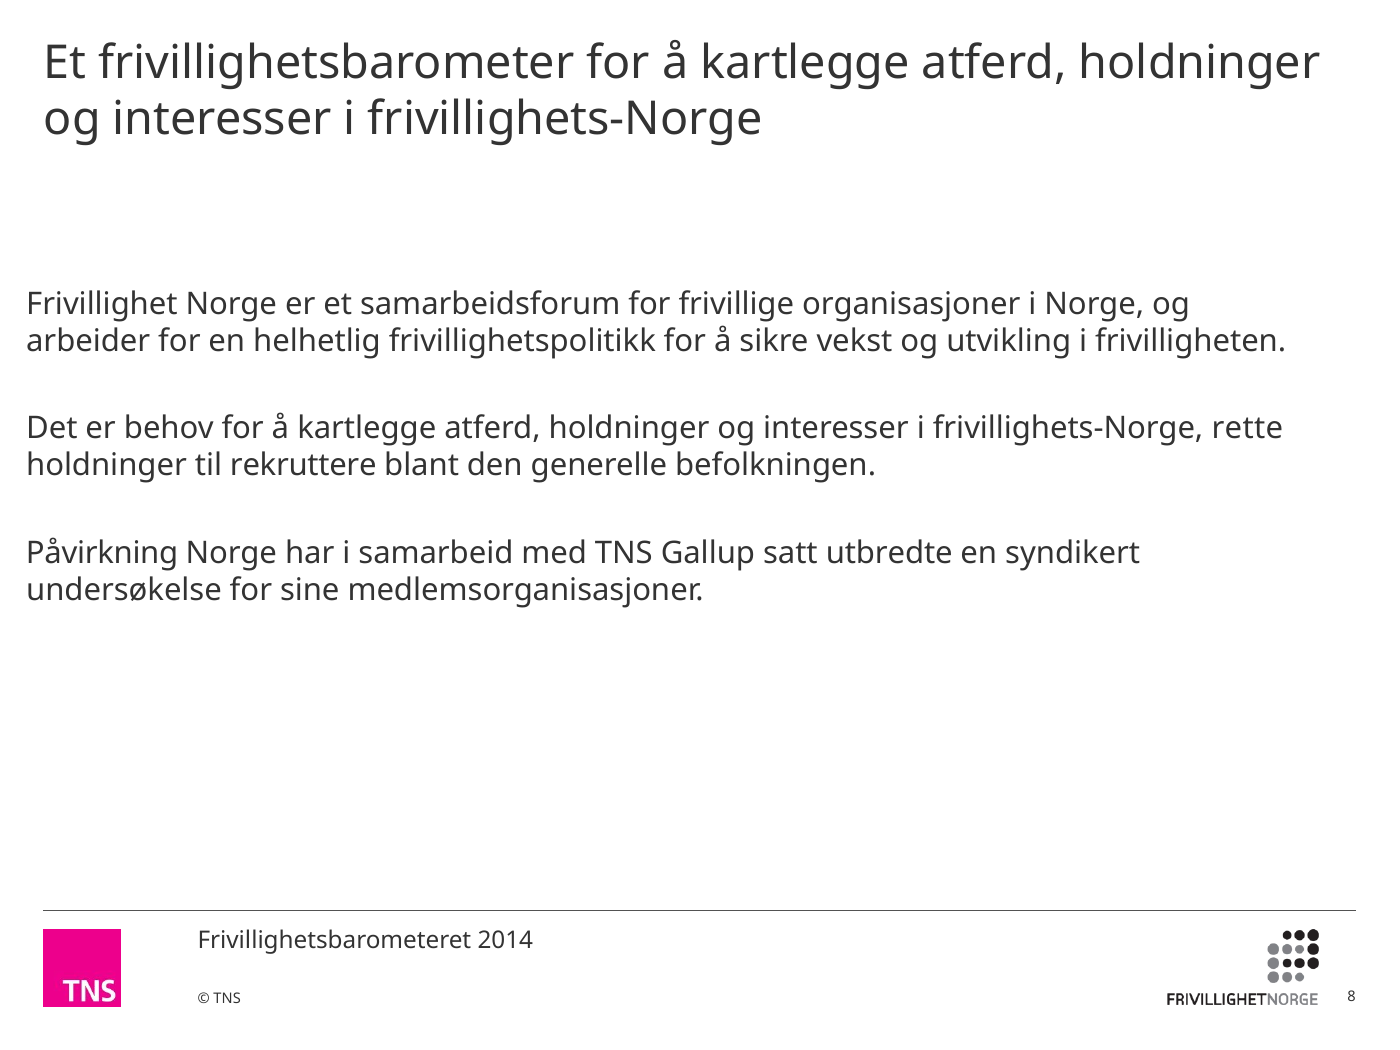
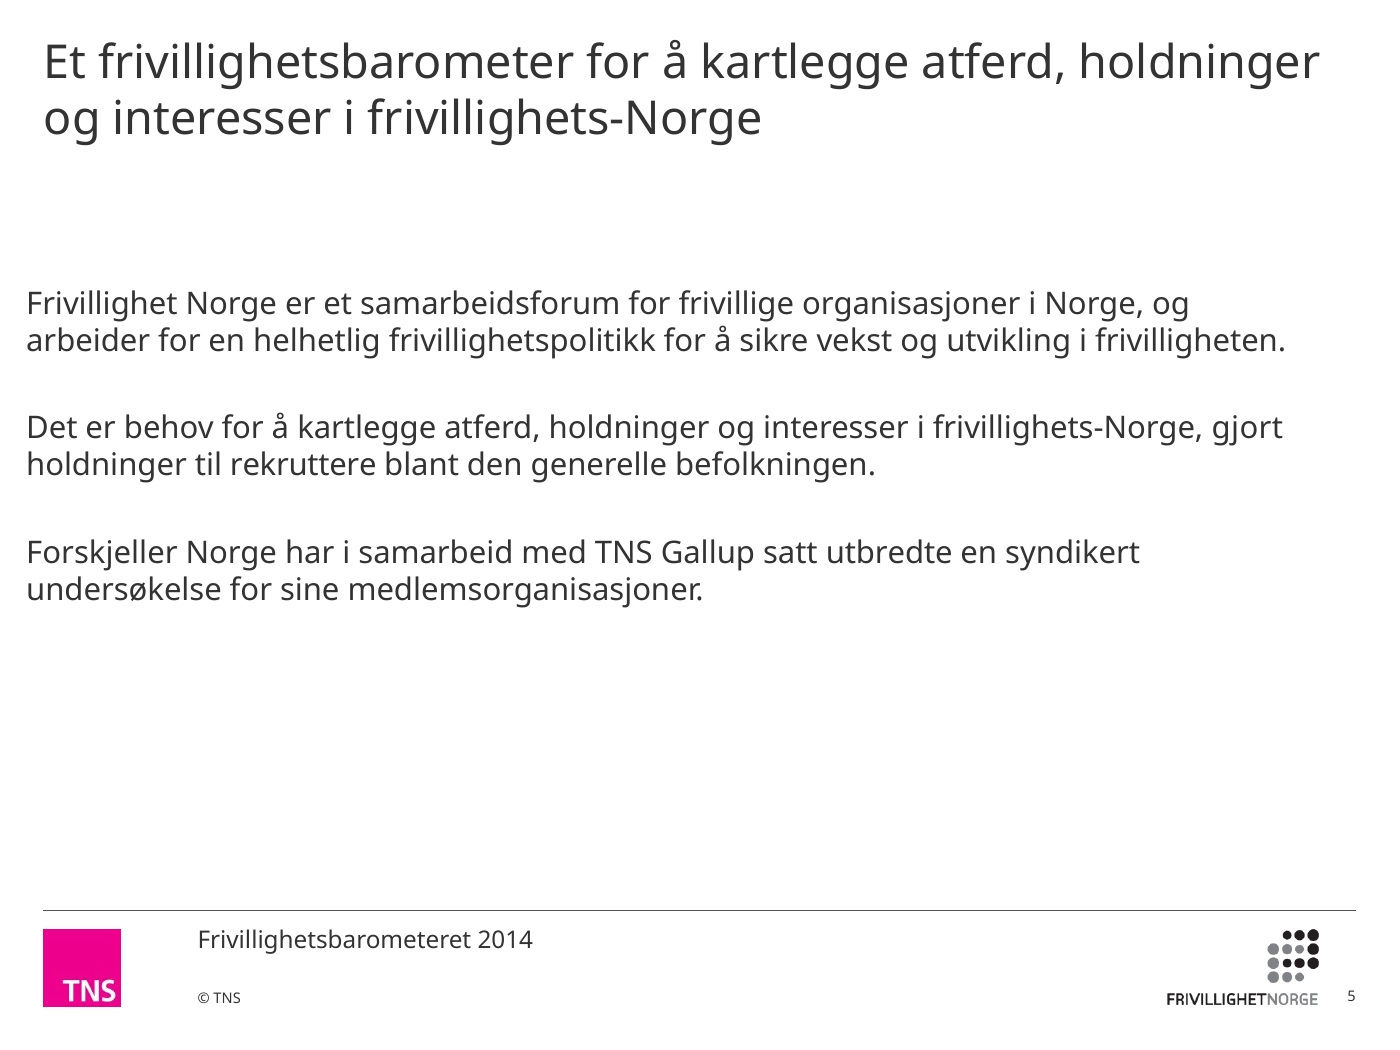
rette: rette -> gjort
Påvirkning: Påvirkning -> Forskjeller
8: 8 -> 5
